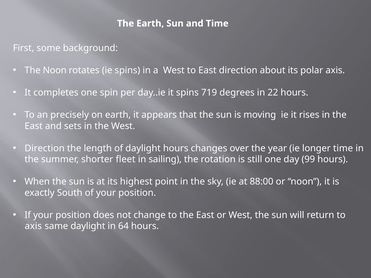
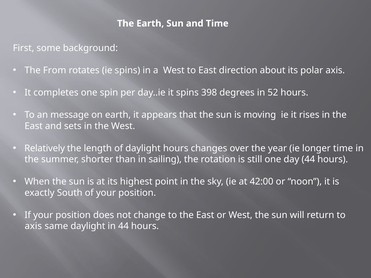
The Noon: Noon -> From
719: 719 -> 398
22: 22 -> 52
precisely: precisely -> message
Direction at (45, 148): Direction -> Relatively
fleet: fleet -> than
day 99: 99 -> 44
88:00: 88:00 -> 42:00
in 64: 64 -> 44
